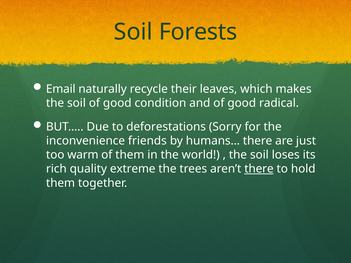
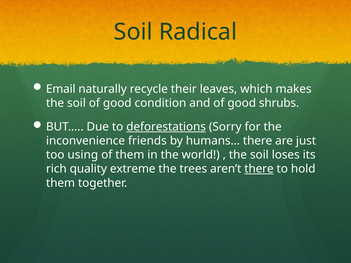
Forests: Forests -> Radical
radical: radical -> shrubs
deforestations underline: none -> present
warm: warm -> using
